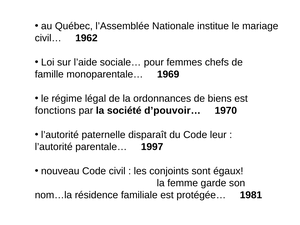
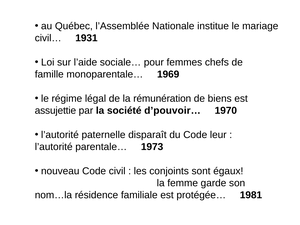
1962: 1962 -> 1931
ordonnances: ordonnances -> rémunération
fonctions: fonctions -> assujettie
1997: 1997 -> 1973
